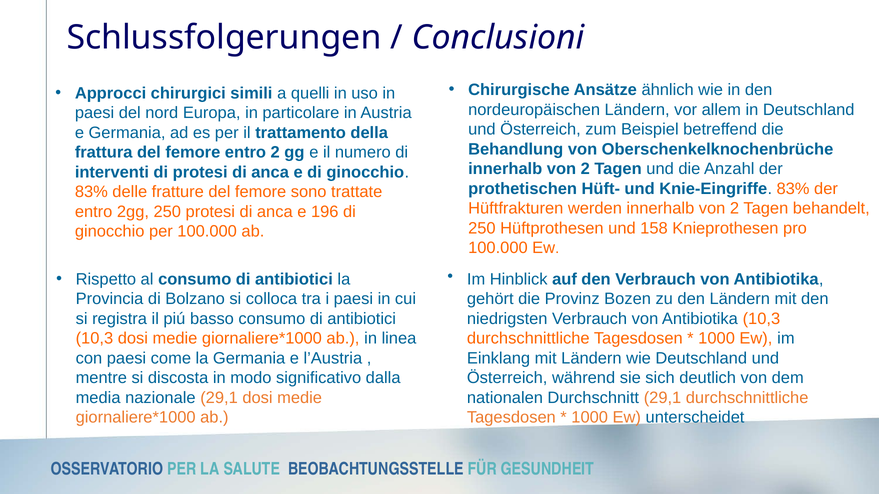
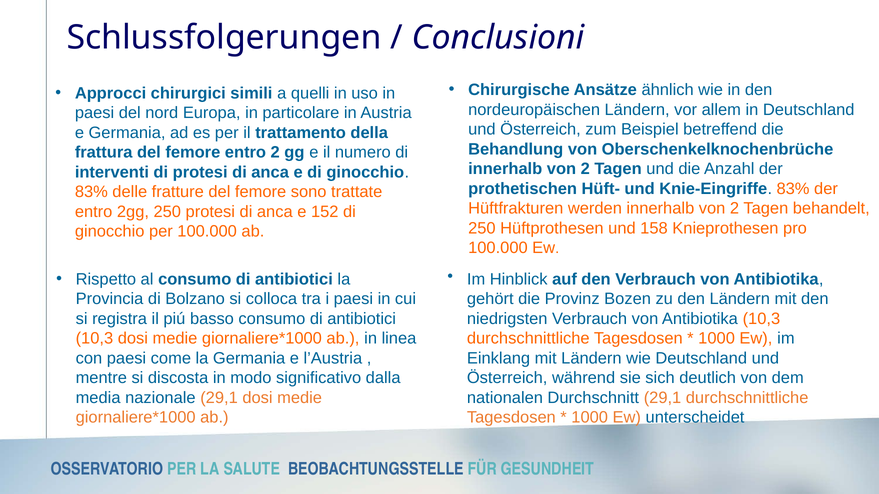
196: 196 -> 152
